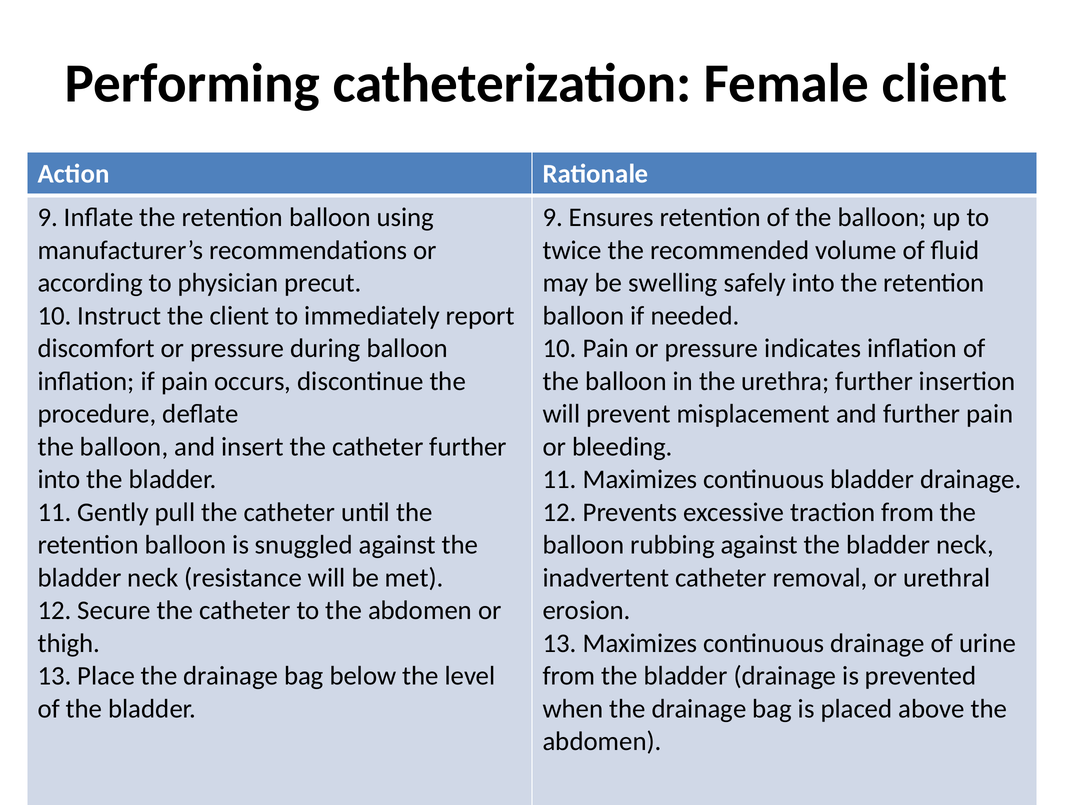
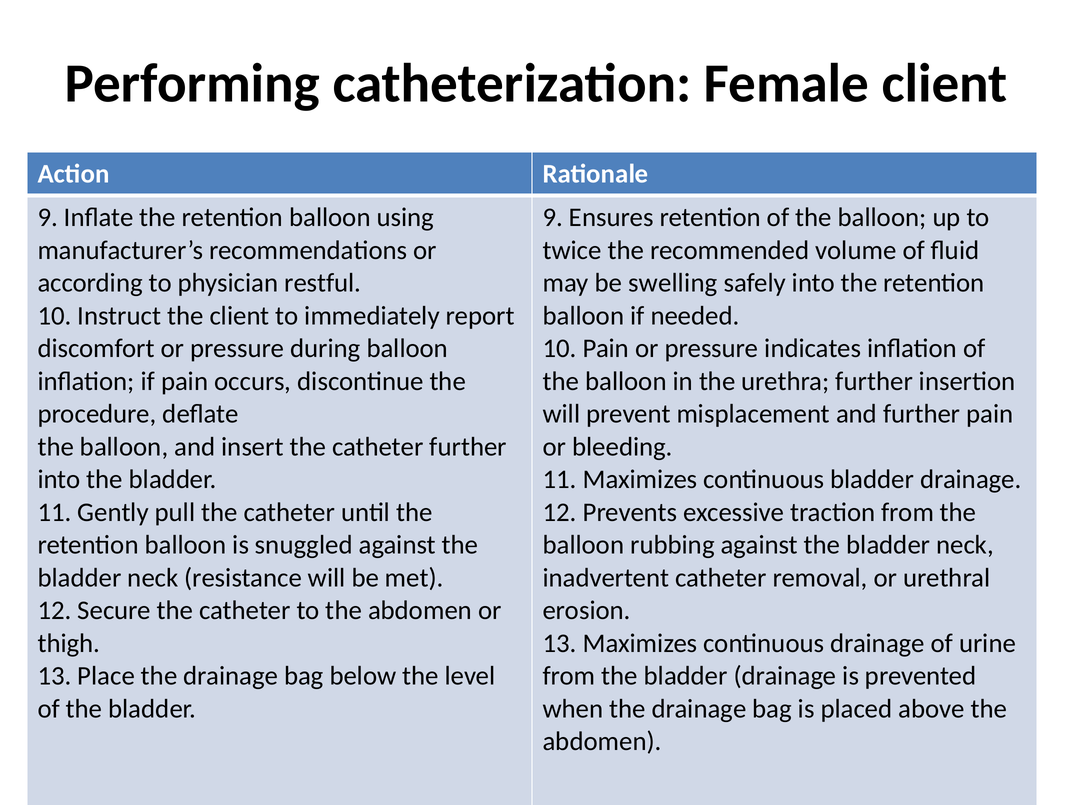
precut: precut -> restful
